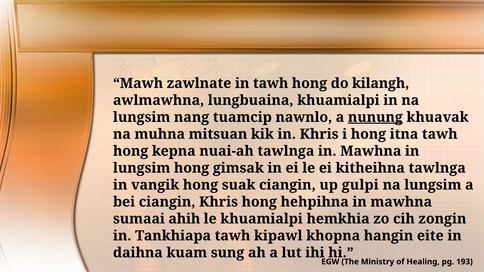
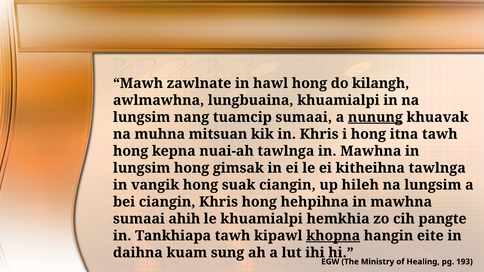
in tawh: tawh -> hawl
tuamcip nawnlo: nawnlo -> sumaai
gulpi: gulpi -> hileh
zongin: zongin -> pangte
khopna underline: none -> present
